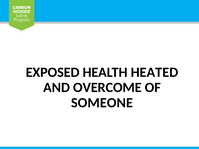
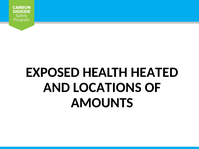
OVERCOME: OVERCOME -> LOCATIONS
SOMEONE: SOMEONE -> AMOUNTS
